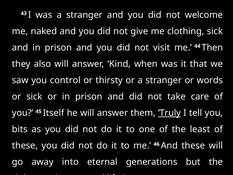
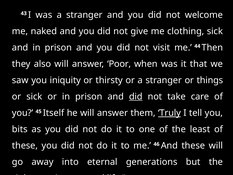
Kind: Kind -> Poor
control: control -> iniquity
words: words -> things
did at (136, 96) underline: none -> present
